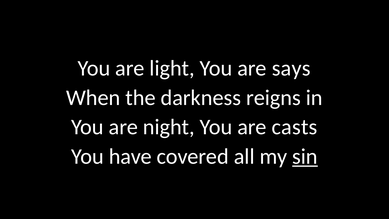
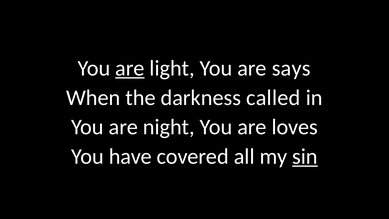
are at (130, 68) underline: none -> present
reigns: reigns -> called
casts: casts -> loves
